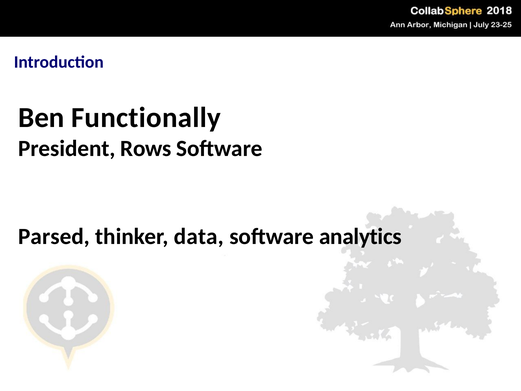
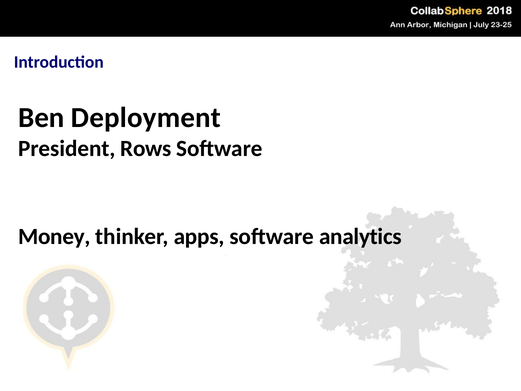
Functionally: Functionally -> Deployment
Parsed: Parsed -> Money
data: data -> apps
